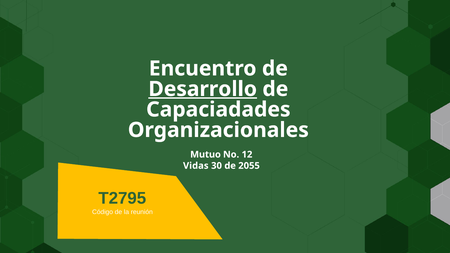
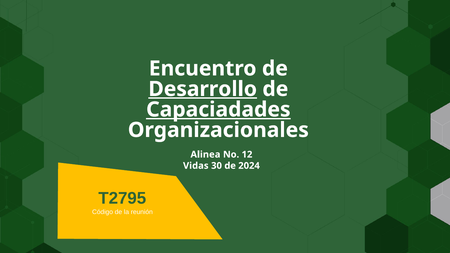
Capaciadades underline: none -> present
Mutuo: Mutuo -> Alinea
2055: 2055 -> 2024
